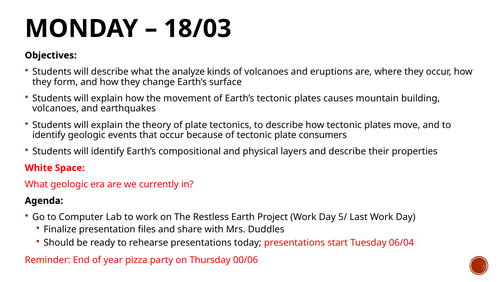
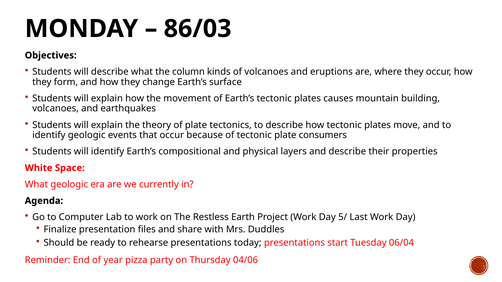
18/03: 18/03 -> 86/03
analyze: analyze -> column
00/06: 00/06 -> 04/06
